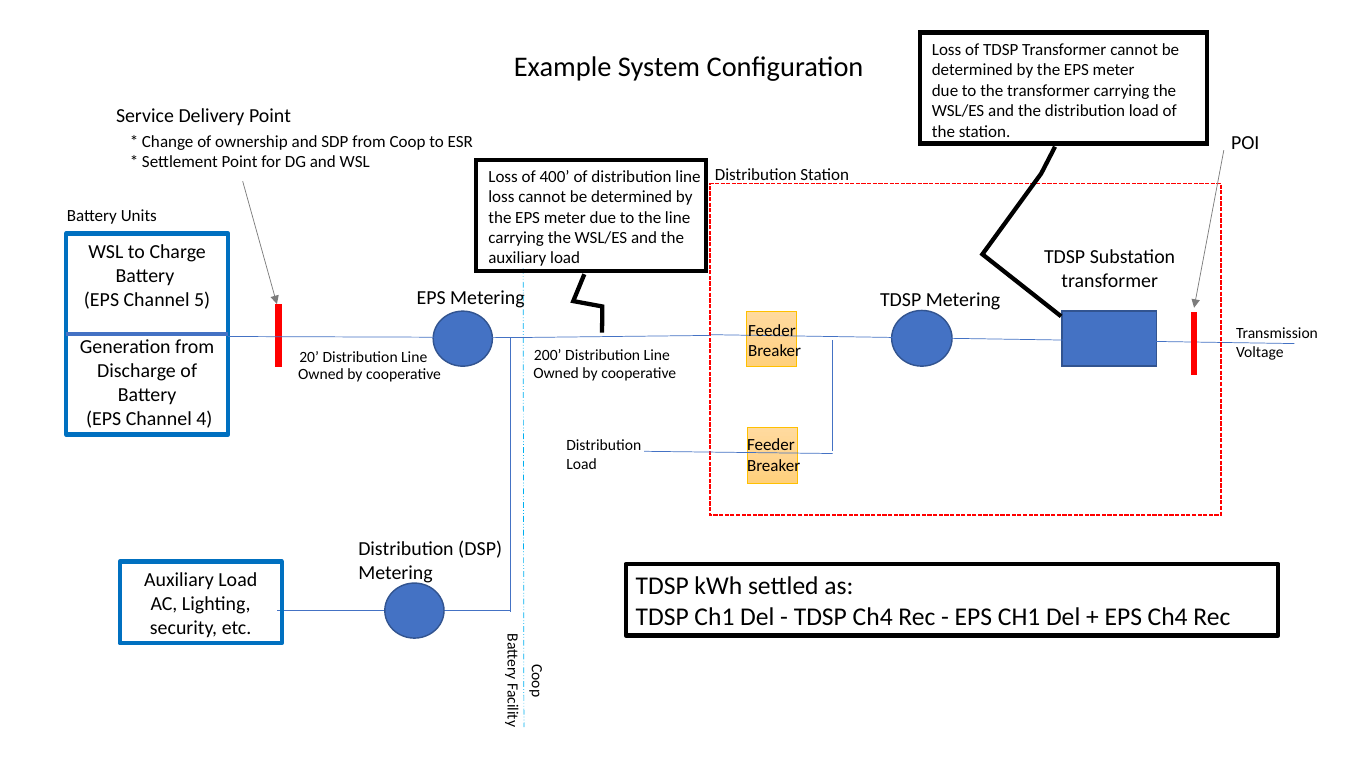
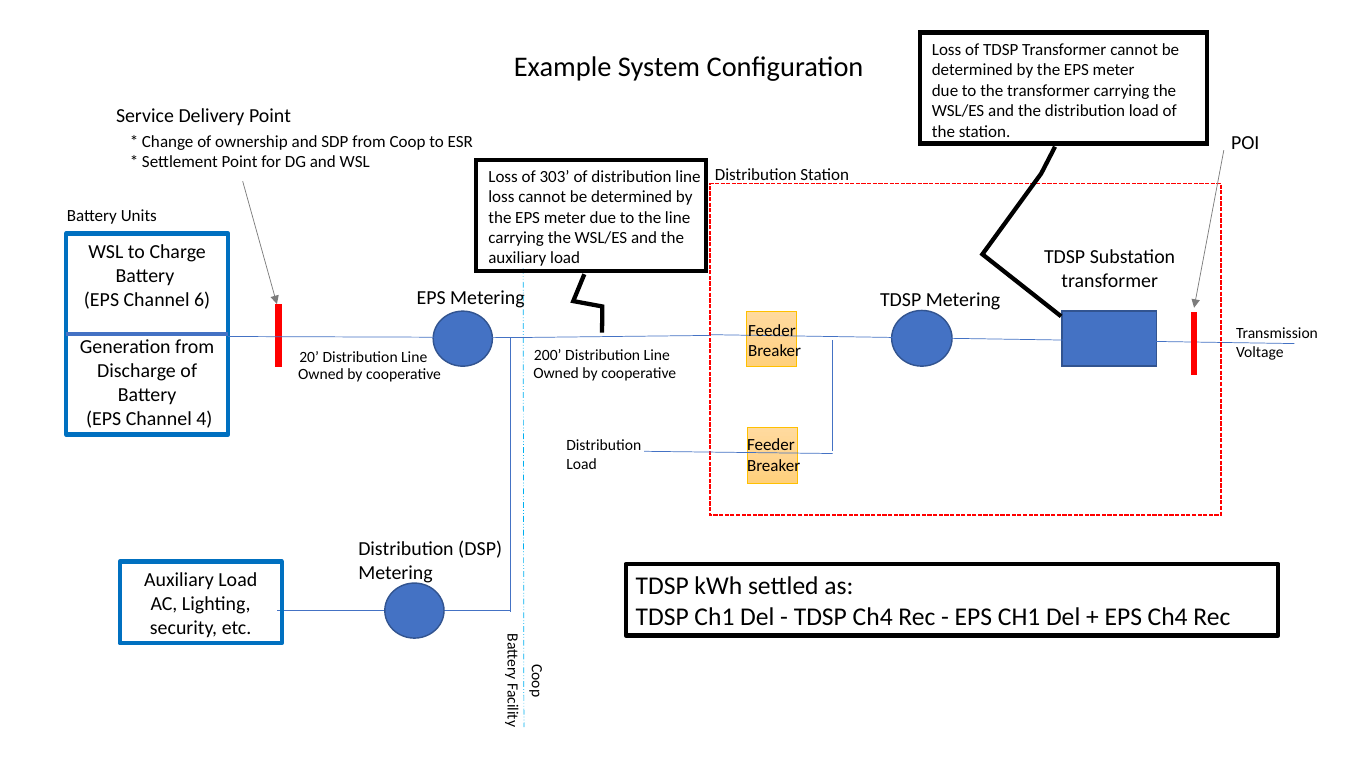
400: 400 -> 303
5: 5 -> 6
